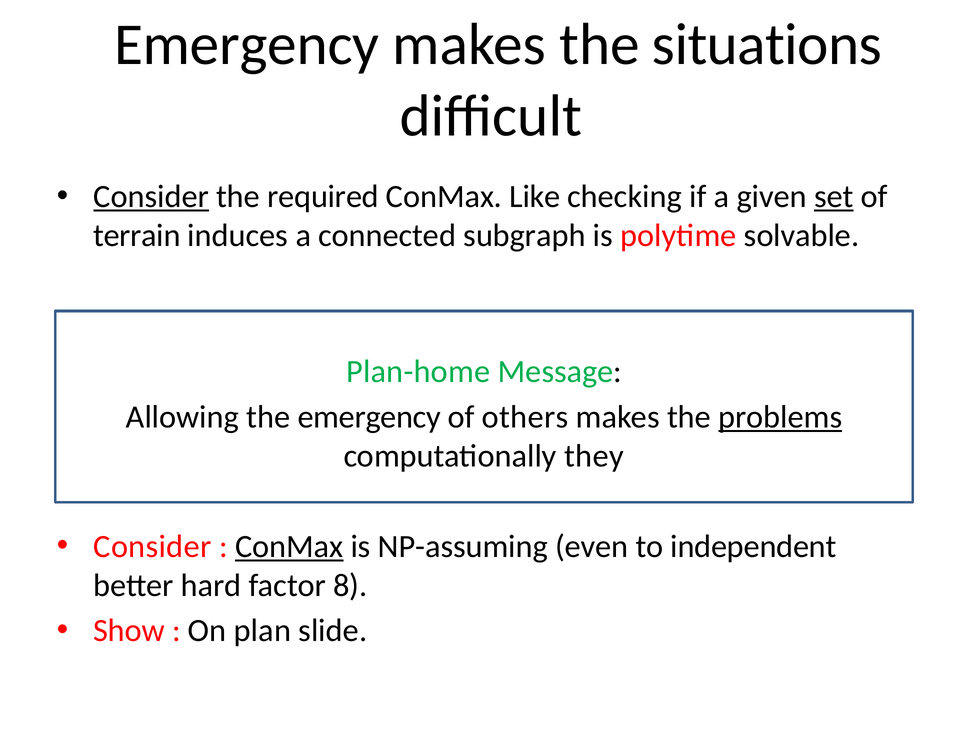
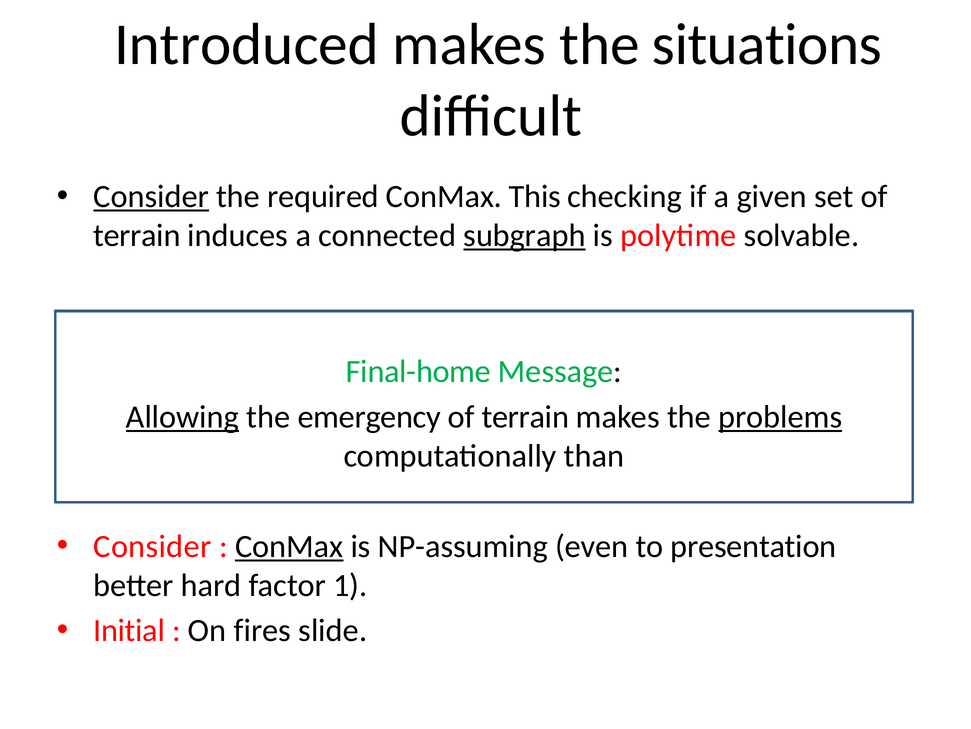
Emergency at (247, 45): Emergency -> Introduced
Like: Like -> This
set underline: present -> none
subgraph underline: none -> present
Plan-home: Plan-home -> Final-home
Allowing underline: none -> present
others at (525, 417): others -> terrain
they: they -> than
independent: independent -> presentation
8: 8 -> 1
Show: Show -> Initial
plan: plan -> fires
